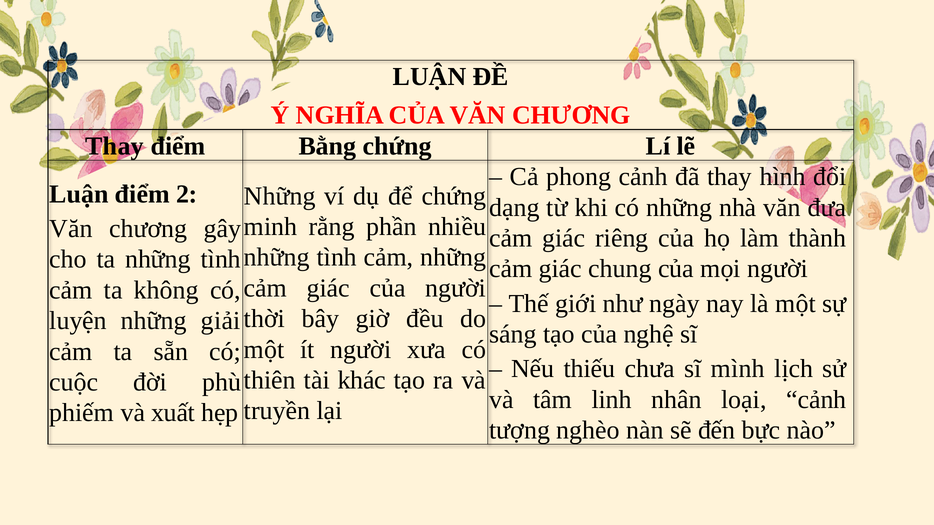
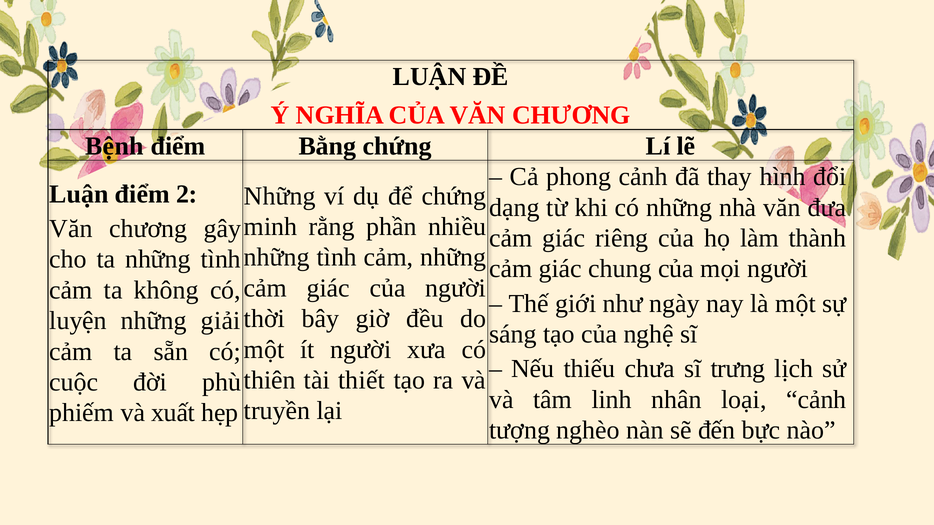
Thay at (115, 146): Thay -> Bệnh
mình: mình -> trưng
khác: khác -> thiết
